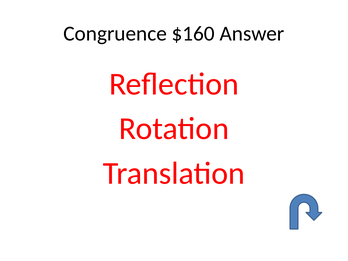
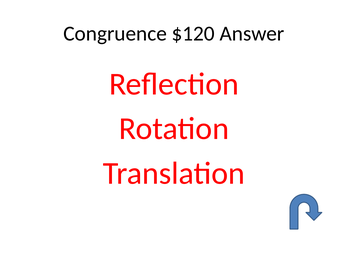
$160: $160 -> $120
